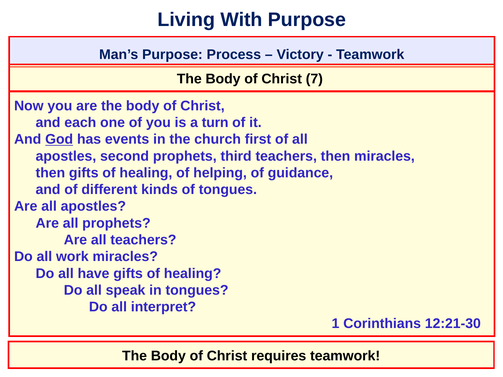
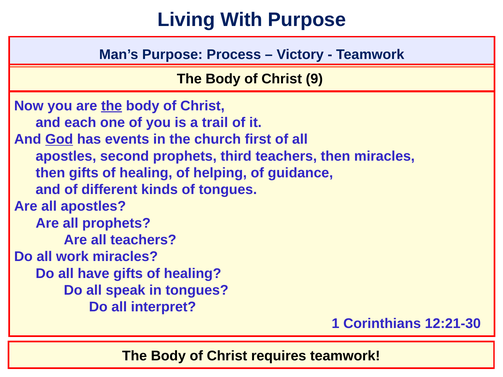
7: 7 -> 9
the at (112, 106) underline: none -> present
turn: turn -> trail
